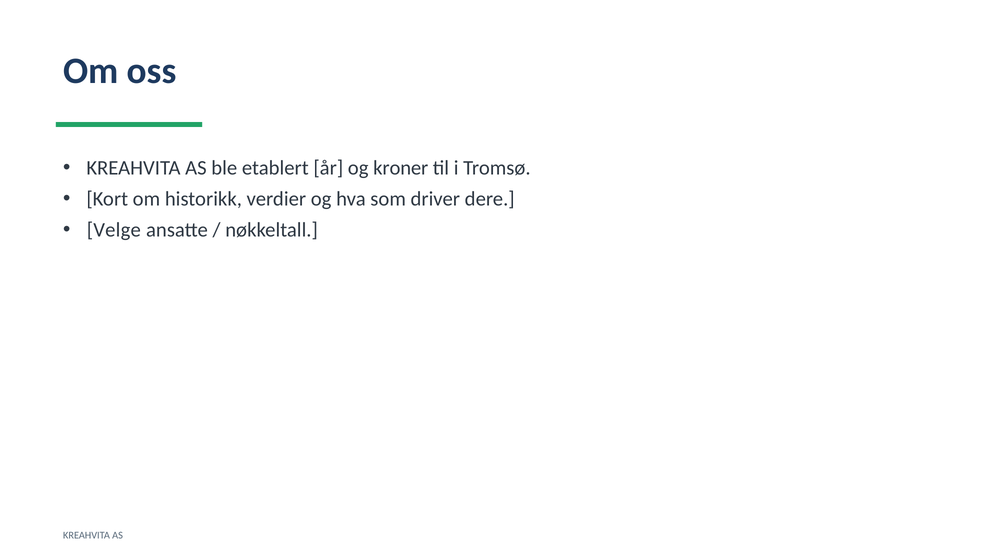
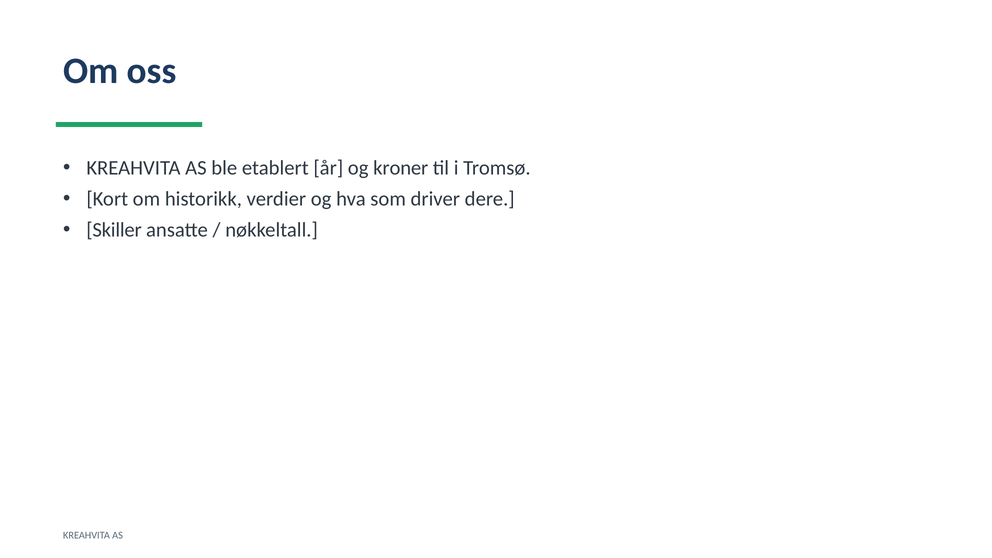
Velge: Velge -> Skiller
